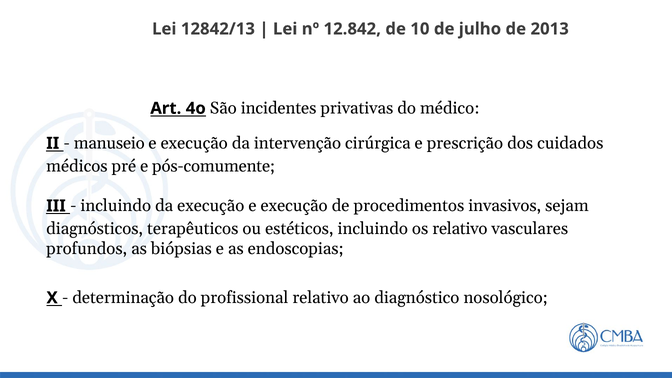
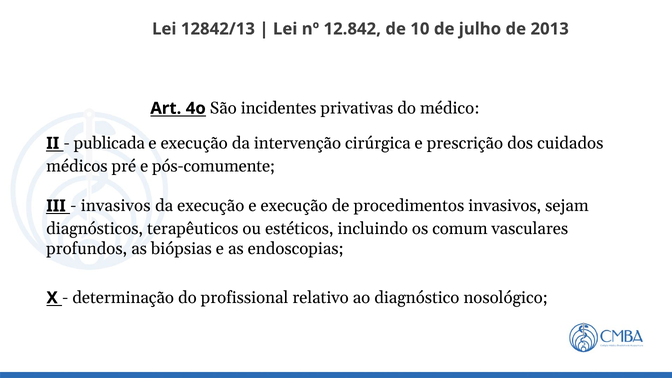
manuseio: manuseio -> publicada
incluindo at (116, 206): incluindo -> invasivos
os relativo: relativo -> comum
